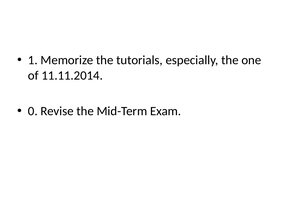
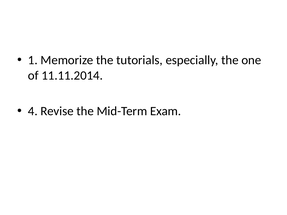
0: 0 -> 4
